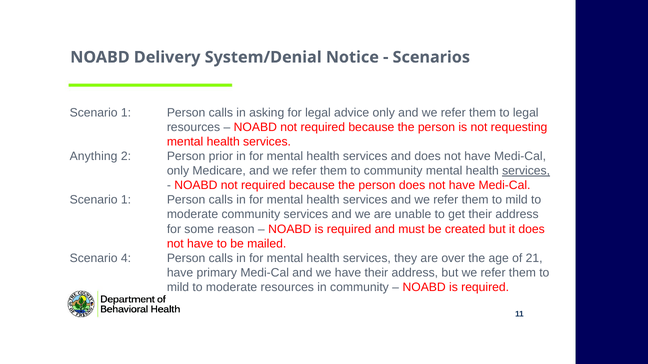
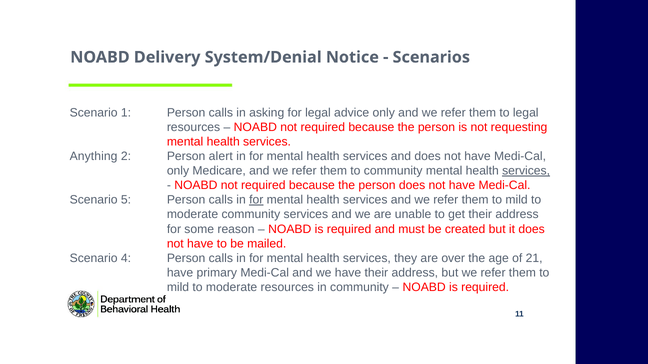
prior: prior -> alert
1 at (126, 200): 1 -> 5
for at (256, 200) underline: none -> present
